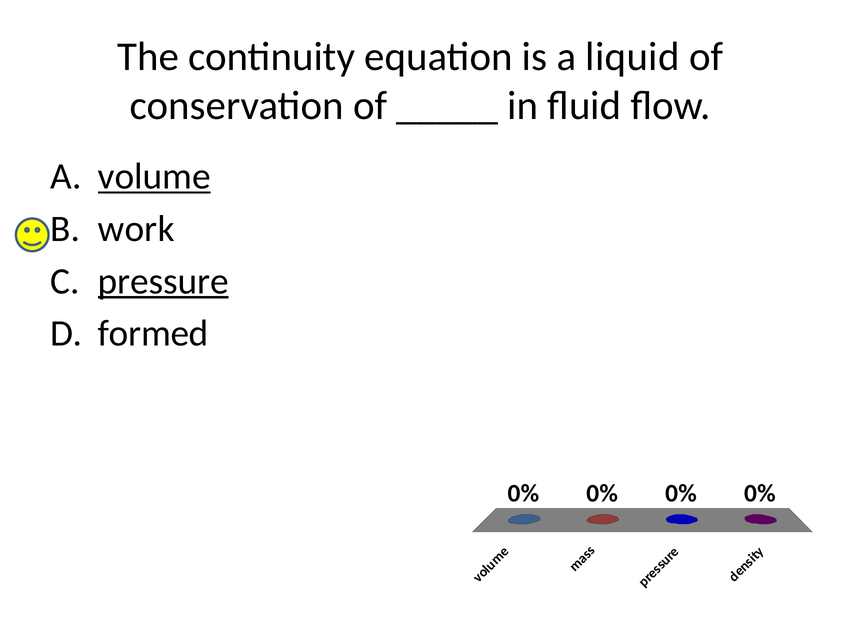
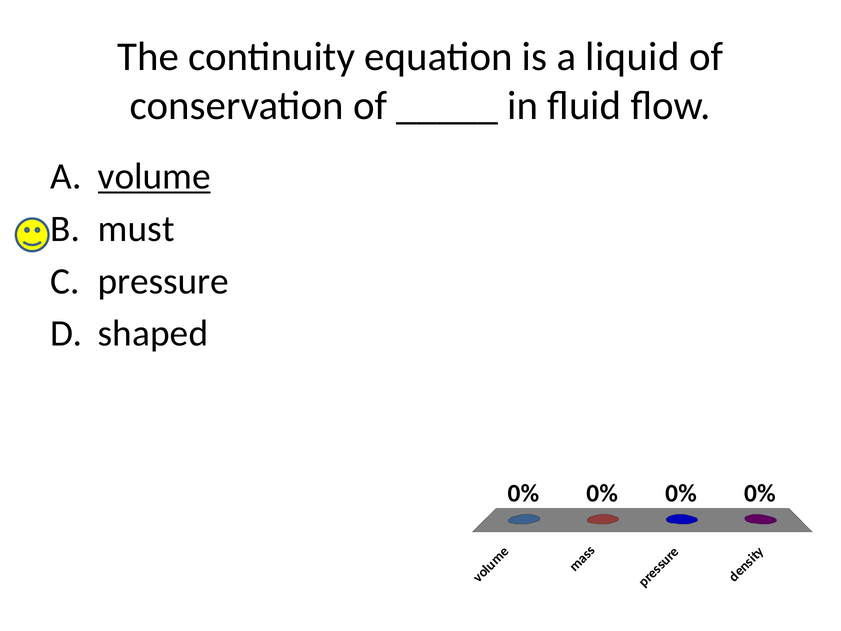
work: work -> must
pressure underline: present -> none
formed: formed -> shaped
